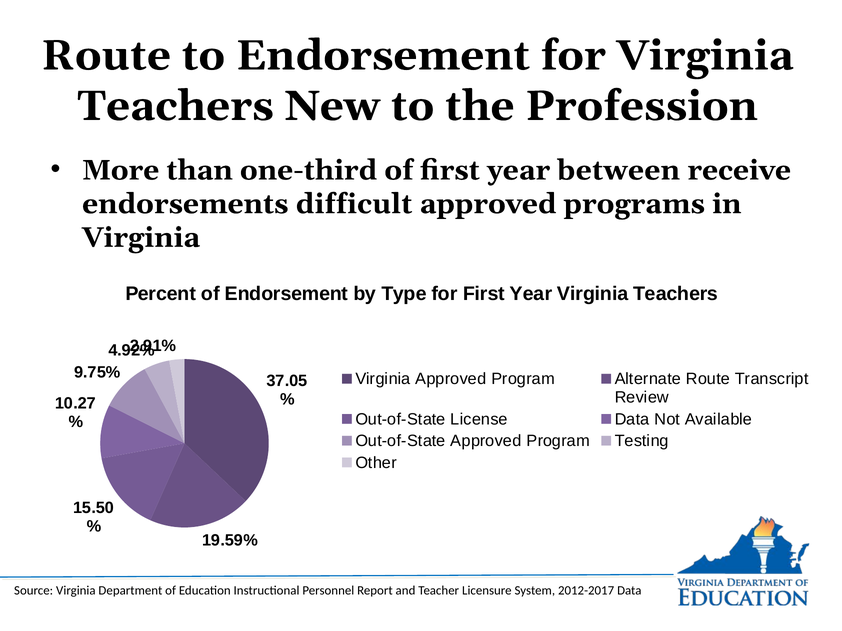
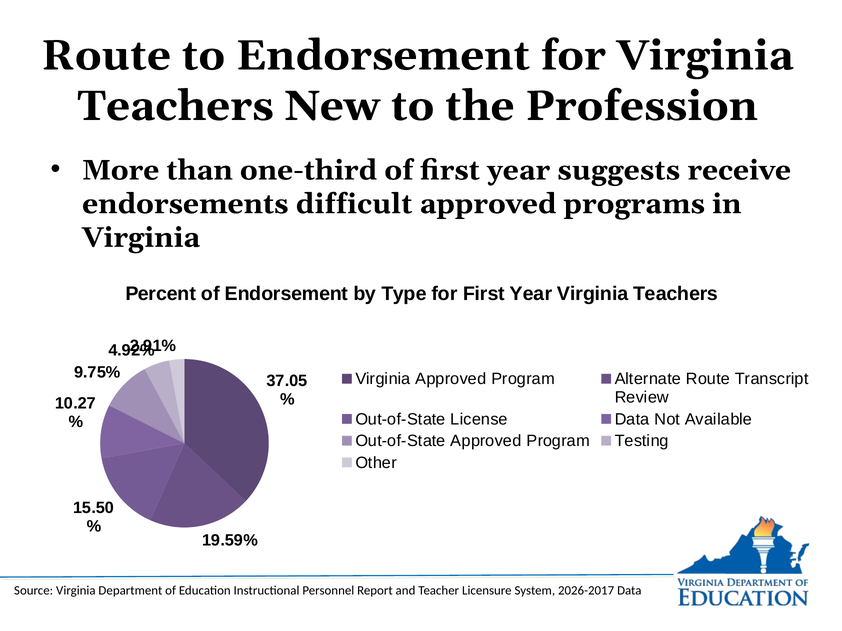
between: between -> suggests
2012-2017: 2012-2017 -> 2026-2017
